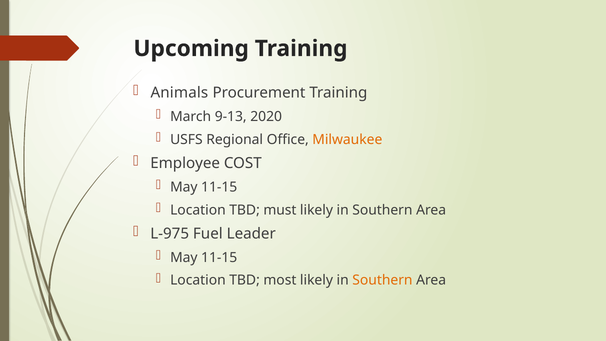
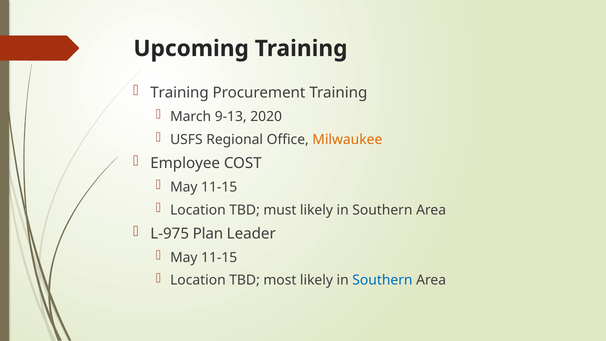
Animals at (179, 93): Animals -> Training
Fuel: Fuel -> Plan
Southern at (382, 280) colour: orange -> blue
